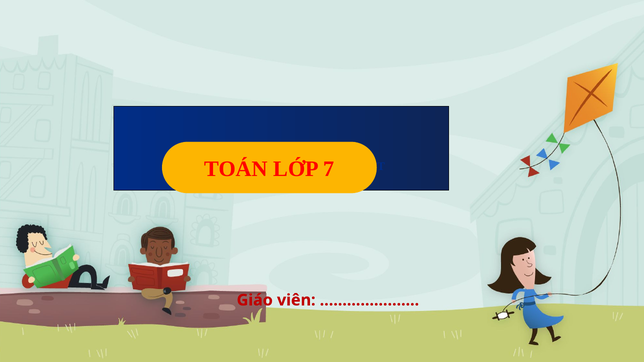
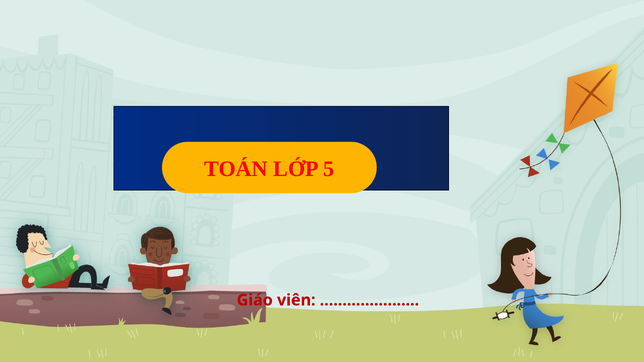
7: 7 -> 5
